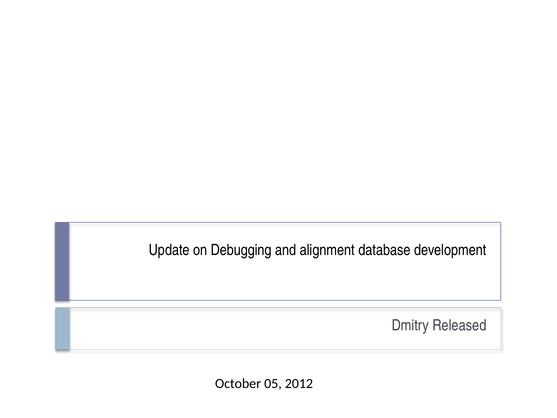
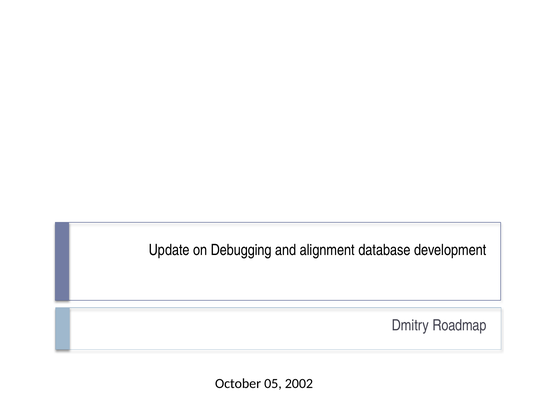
Released: Released -> Roadmap
2012: 2012 -> 2002
